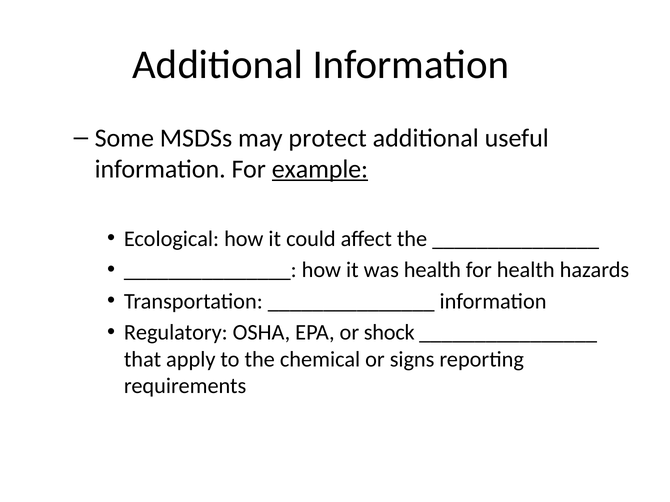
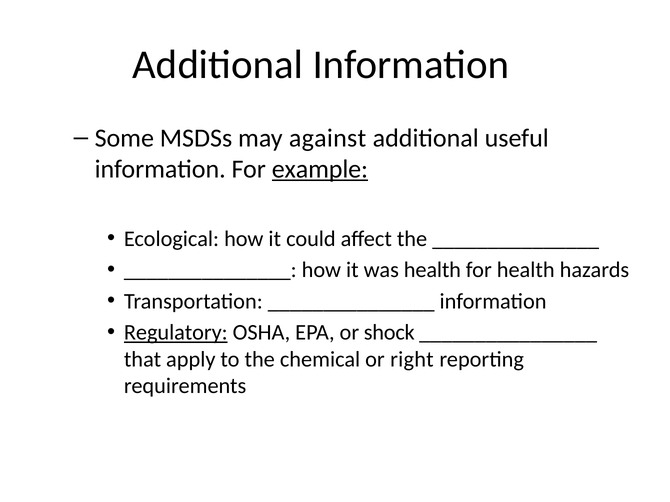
protect: protect -> against
Regulatory underline: none -> present
signs: signs -> right
